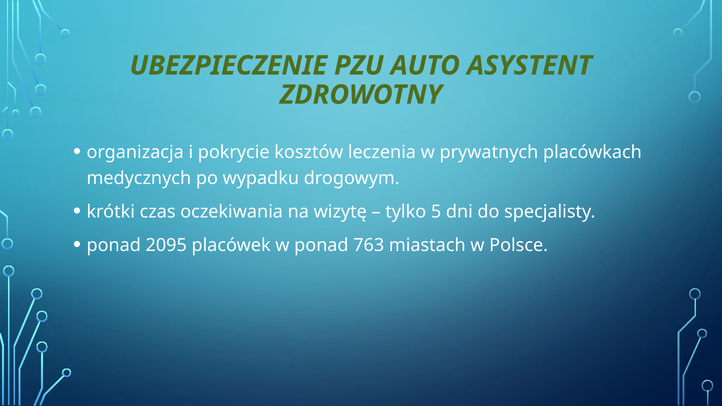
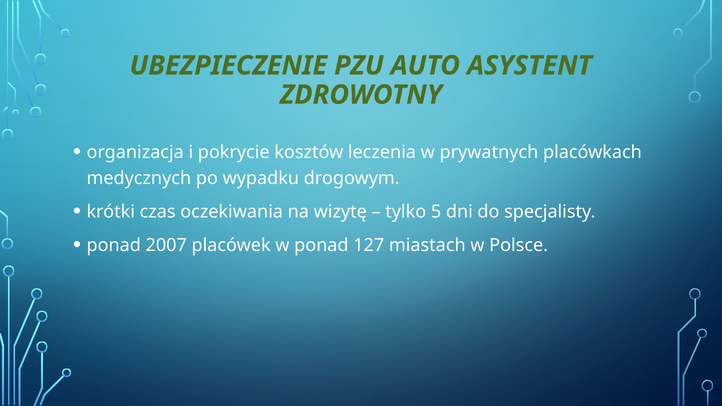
2095: 2095 -> 2007
763: 763 -> 127
